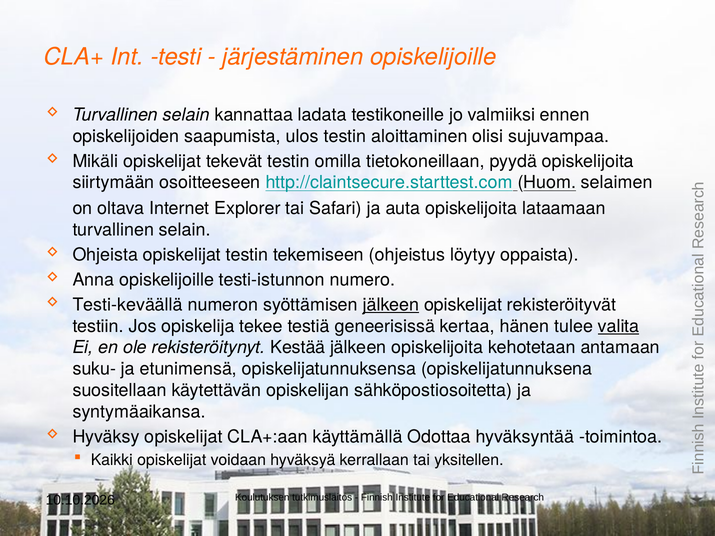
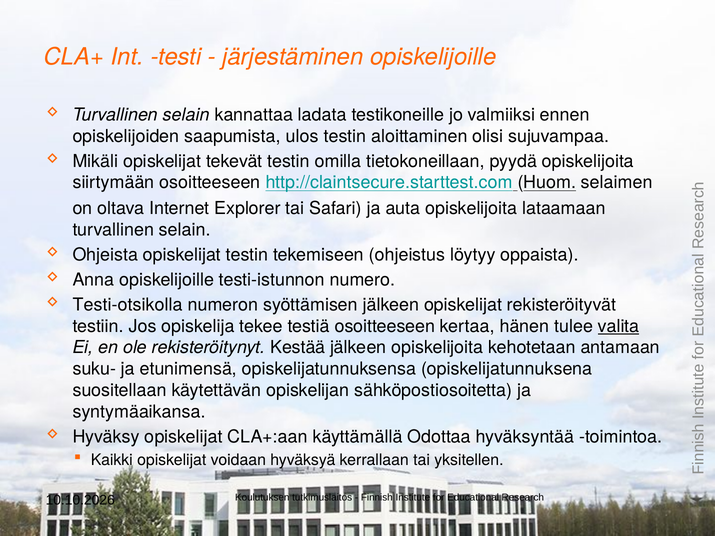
Testi-keväällä: Testi-keväällä -> Testi-otsikolla
jälkeen at (391, 305) underline: present -> none
testiä geneerisissä: geneerisissä -> osoitteeseen
